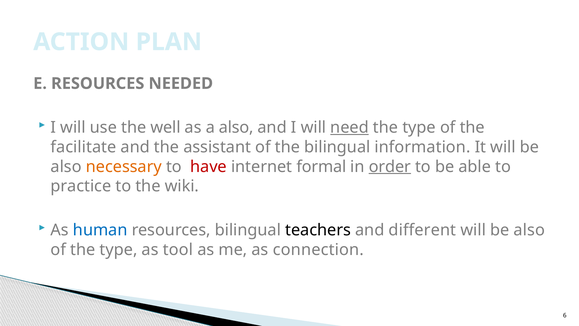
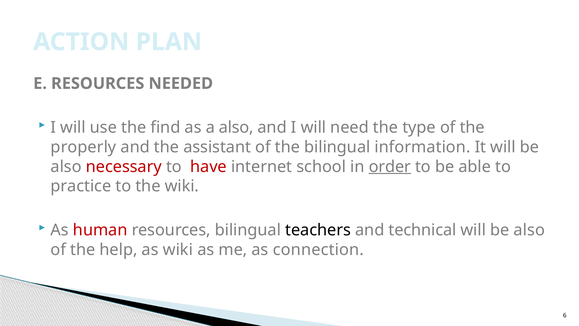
well: well -> find
need underline: present -> none
facilitate: facilitate -> properly
necessary colour: orange -> red
formal: formal -> school
human colour: blue -> red
different: different -> technical
of the type: type -> help
as tool: tool -> wiki
